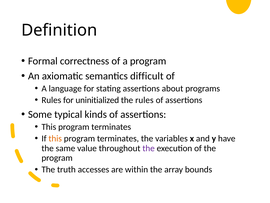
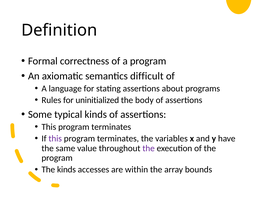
the rules: rules -> body
this at (55, 138) colour: orange -> purple
The truth: truth -> kinds
